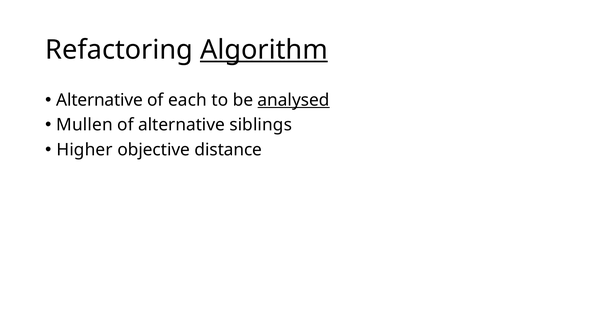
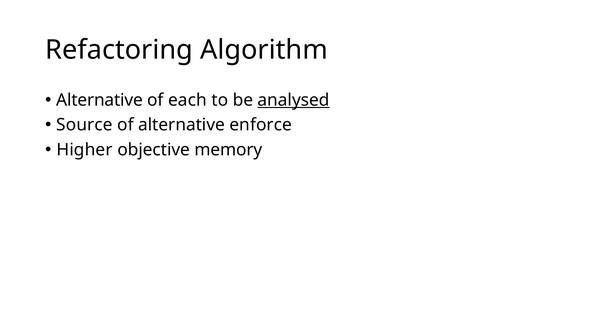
Algorithm underline: present -> none
Mullen: Mullen -> Source
siblings: siblings -> enforce
distance: distance -> memory
